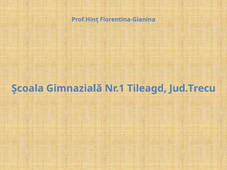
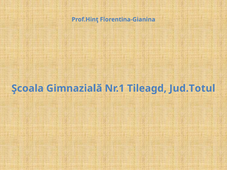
Jud.Trecu: Jud.Trecu -> Jud.Totul
